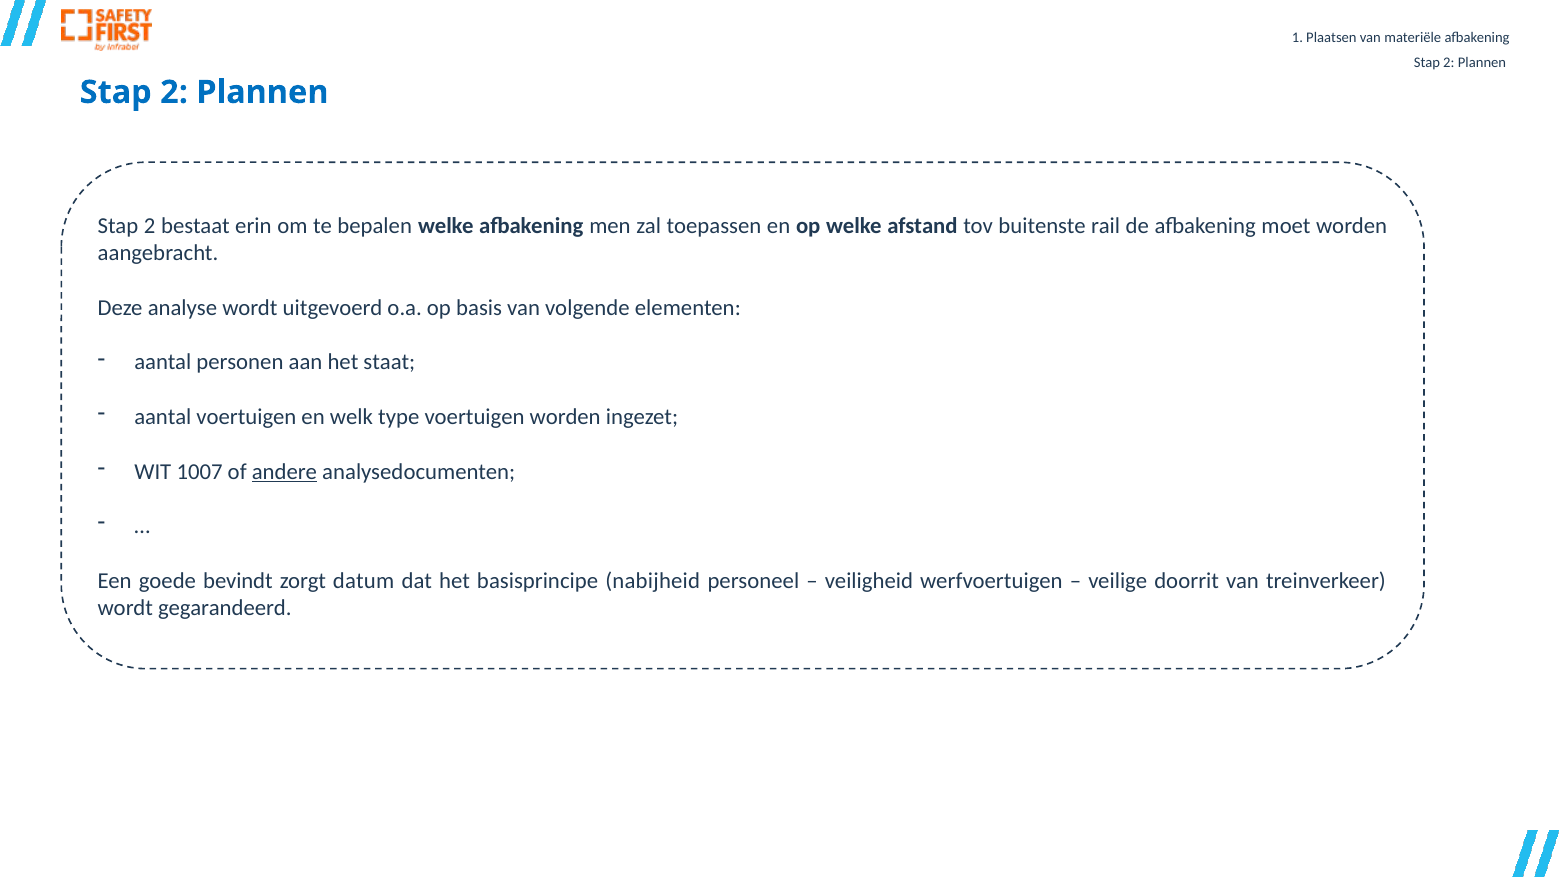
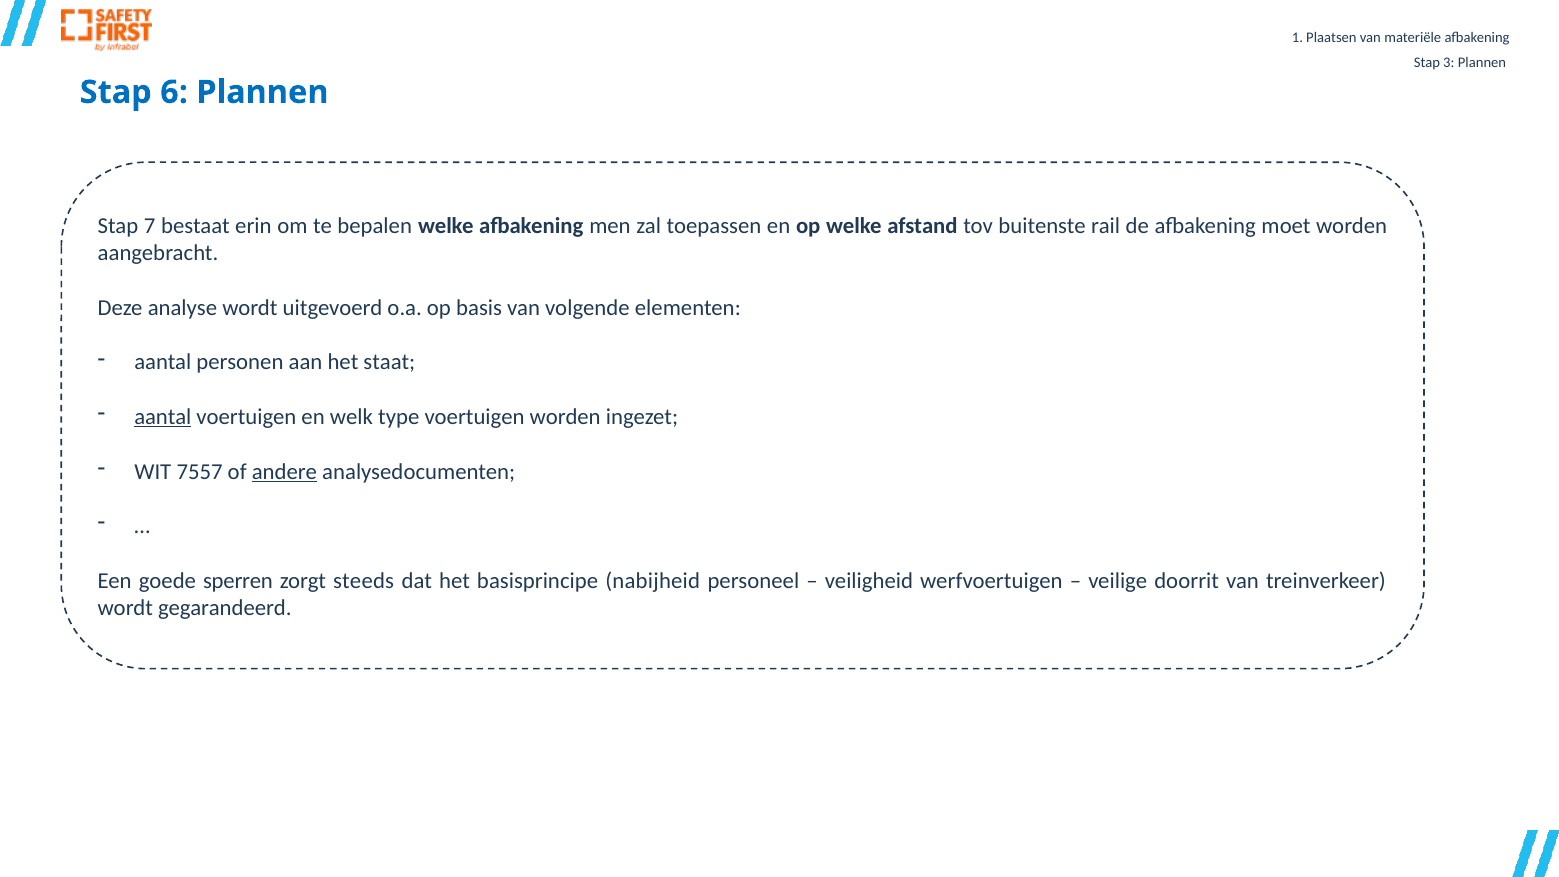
2 at (1449, 63): 2 -> 3
2 at (174, 92): 2 -> 6
2 at (150, 226): 2 -> 7
aantal at (163, 417) underline: none -> present
1007: 1007 -> 7557
bevindt: bevindt -> sperren
datum: datum -> steeds
